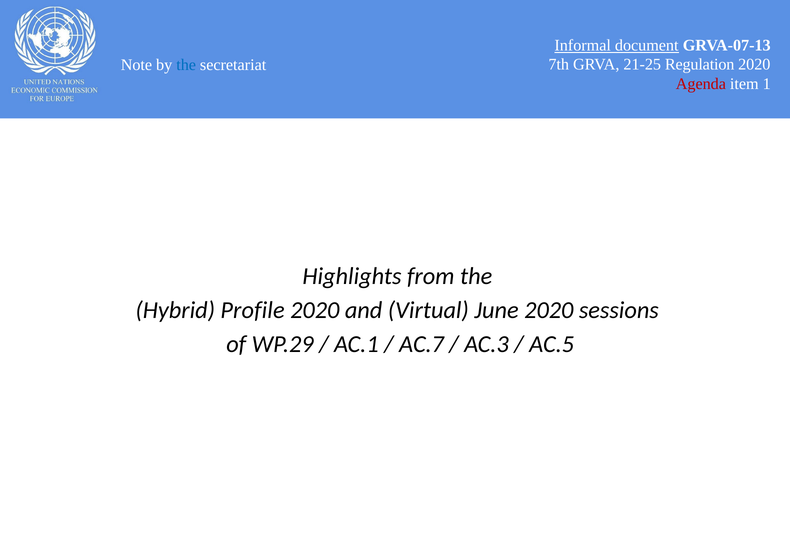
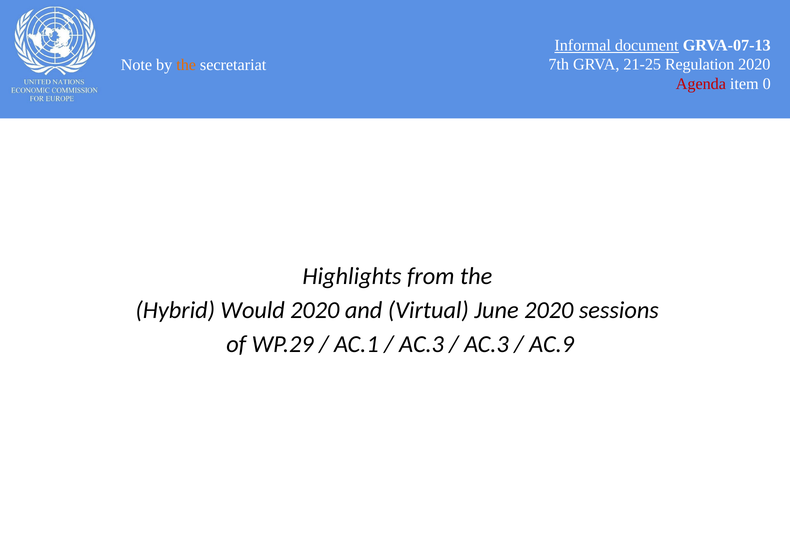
the at (186, 65) colour: blue -> orange
1: 1 -> 0
Profile: Profile -> Would
AC.7 at (421, 344): AC.7 -> AC.3
AC.5: AC.5 -> AC.9
